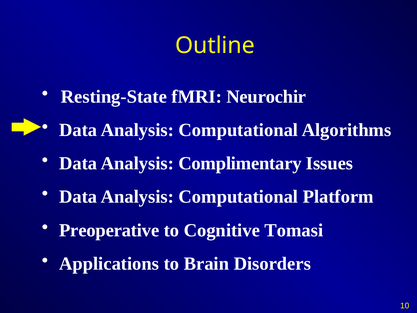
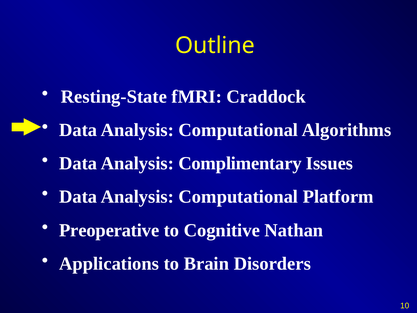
Neurochir: Neurochir -> Craddock
Tomasi: Tomasi -> Nathan
